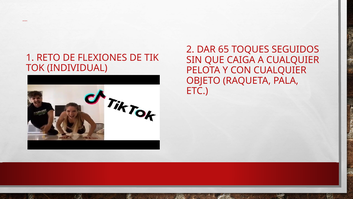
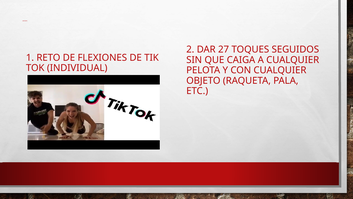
65: 65 -> 27
